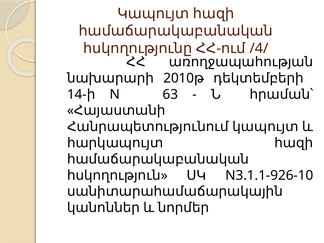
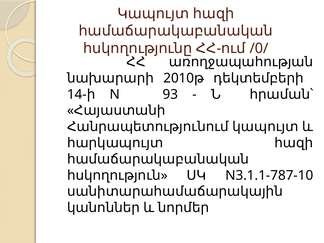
/4/: /4/ -> /0/
63: 63 -> 93
N3.1.1-926-10: N3.1.1-926-10 -> N3.1.1-787-10
